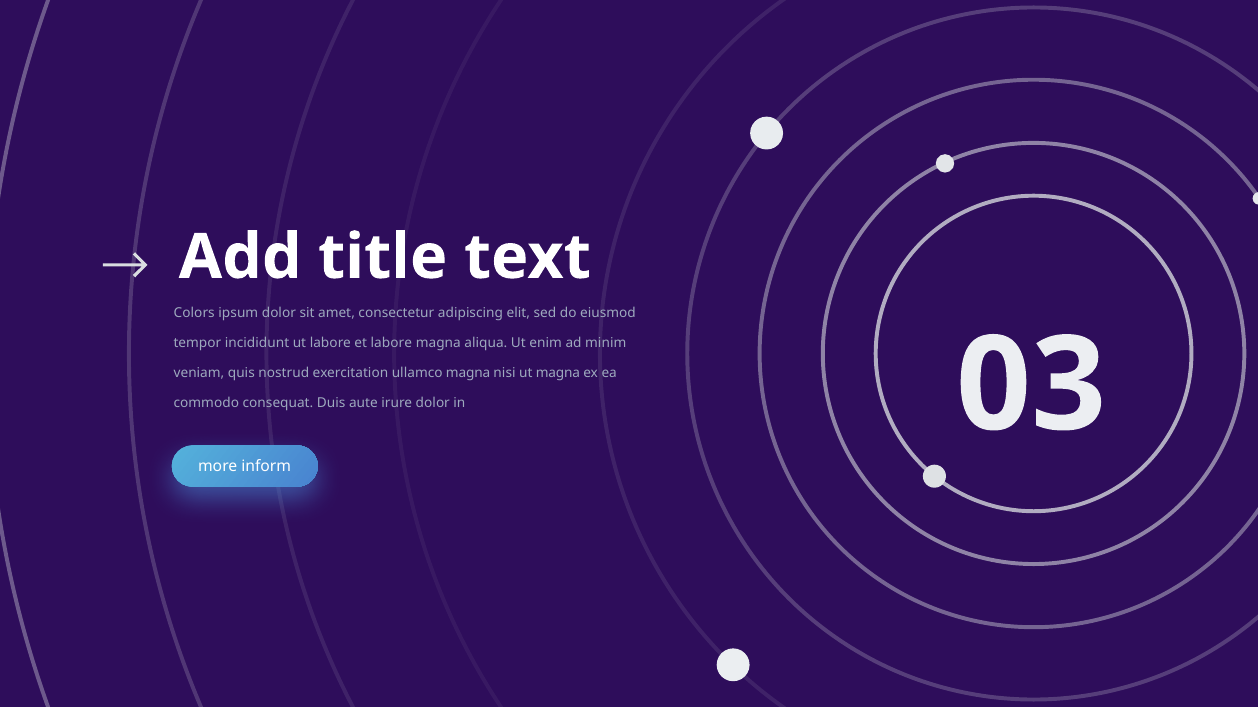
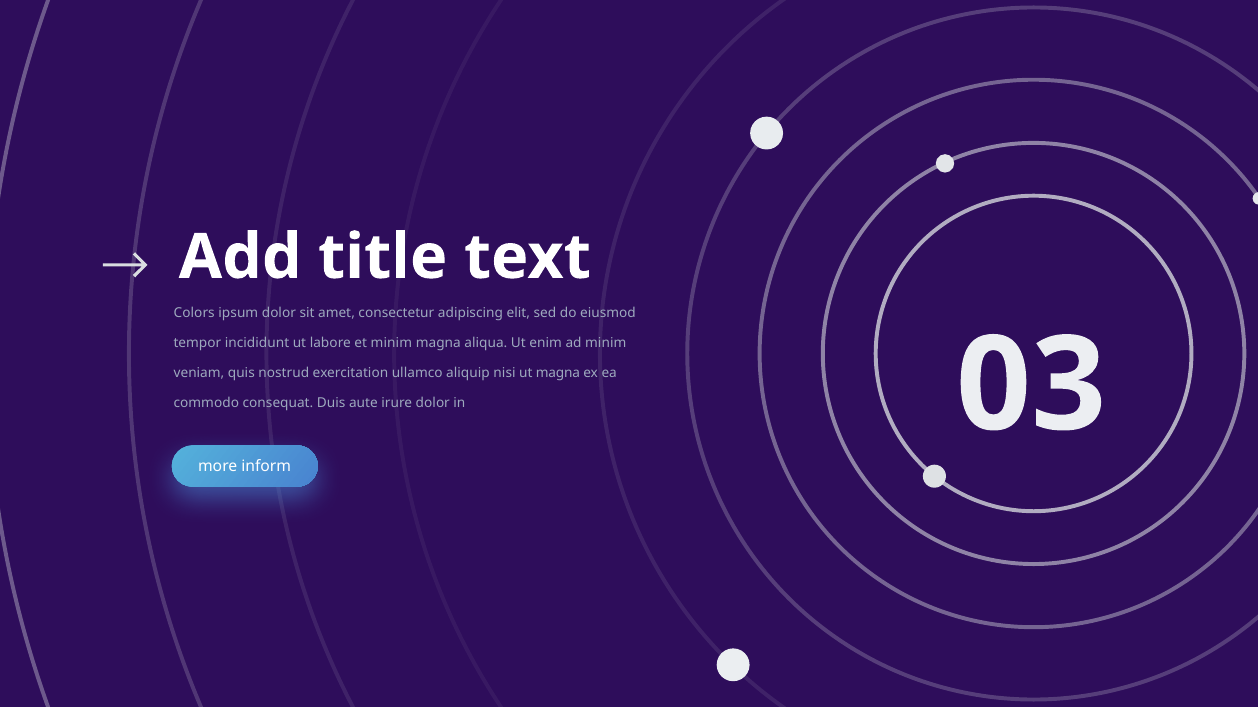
et labore: labore -> minim
ullamco magna: magna -> aliquip
